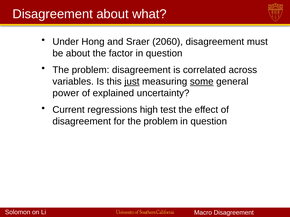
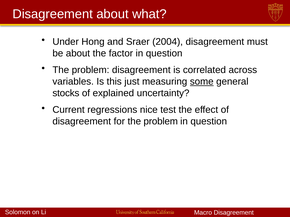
2060: 2060 -> 2004
just underline: present -> none
power: power -> stocks
high: high -> nice
